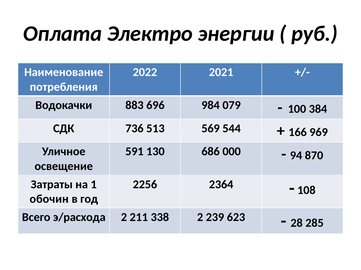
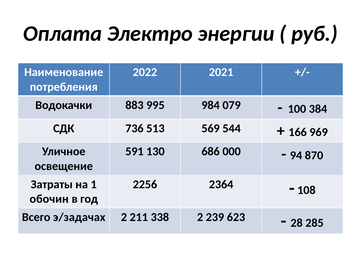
696: 696 -> 995
э/расхода: э/расхода -> э/задачах
